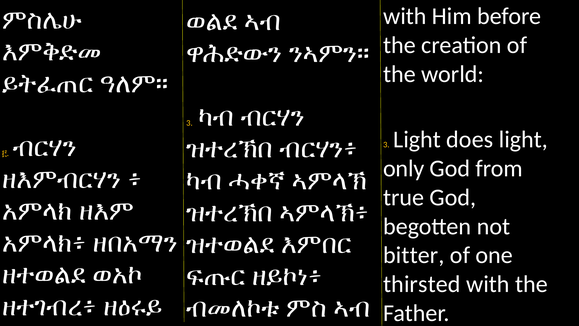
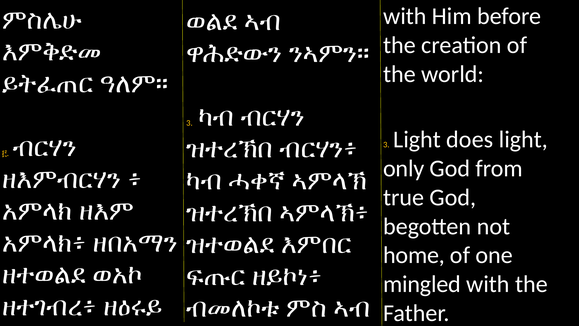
bitter: bitter -> home
thirsted: thirsted -> mingled
